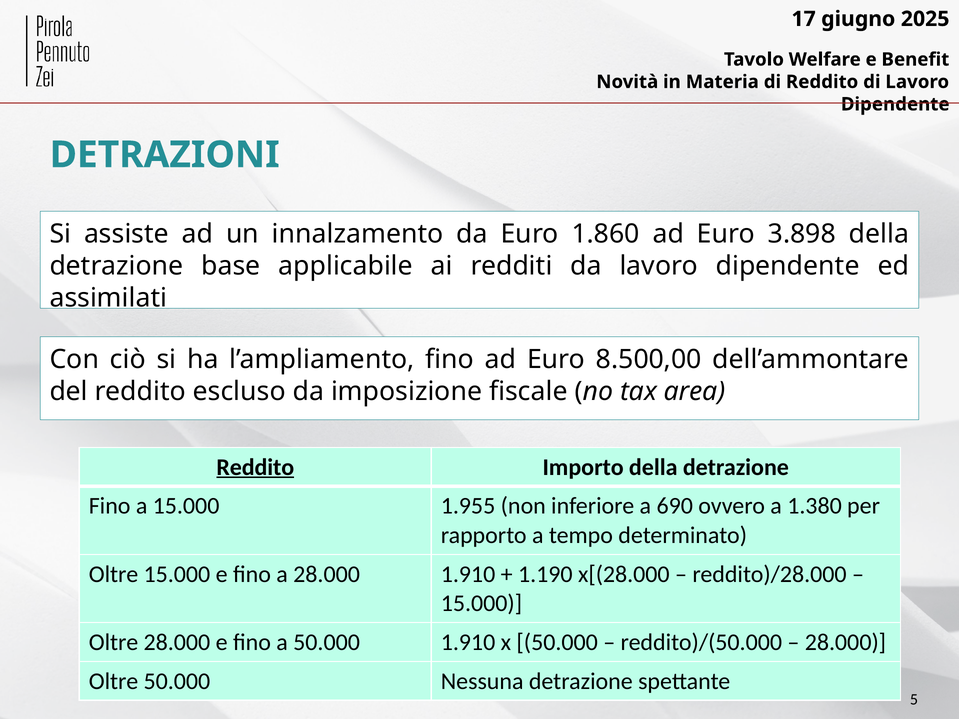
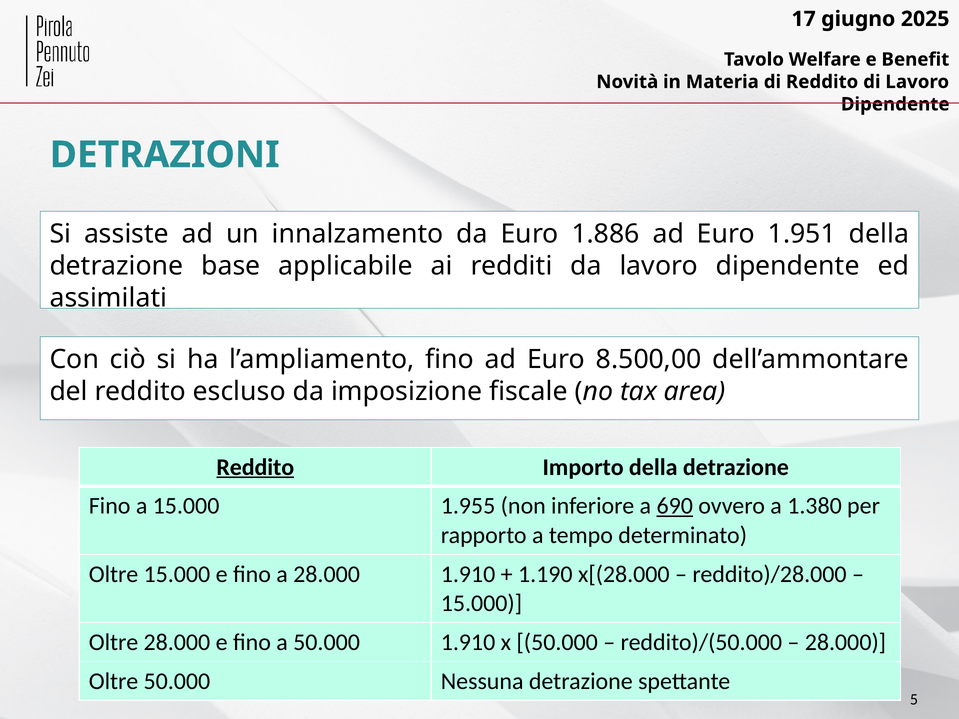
1.860: 1.860 -> 1.886
3.898: 3.898 -> 1.951
690 underline: none -> present
